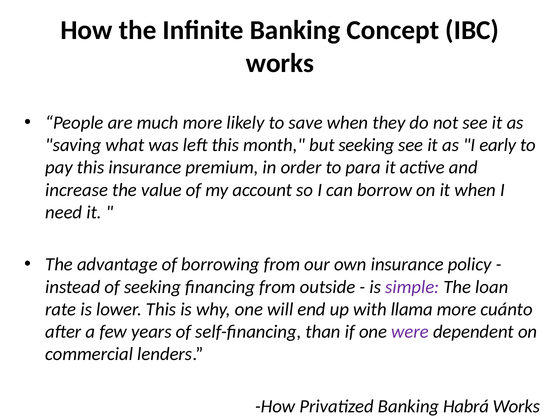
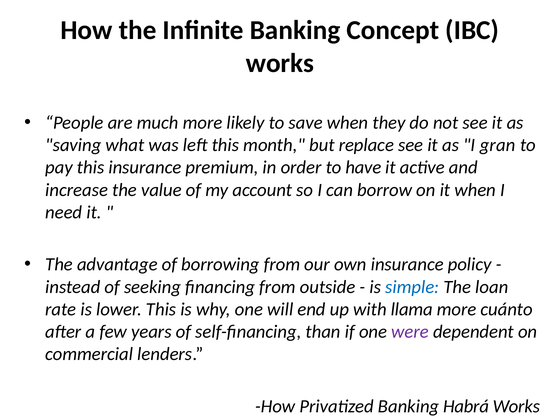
but seeking: seeking -> replace
early: early -> gran
para: para -> have
simple colour: purple -> blue
